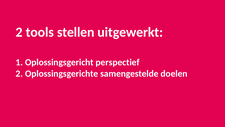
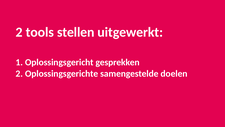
perspectief: perspectief -> gesprekken
